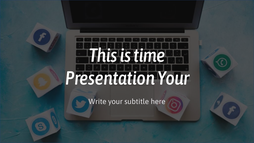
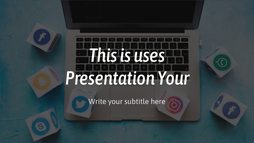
time: time -> uses
